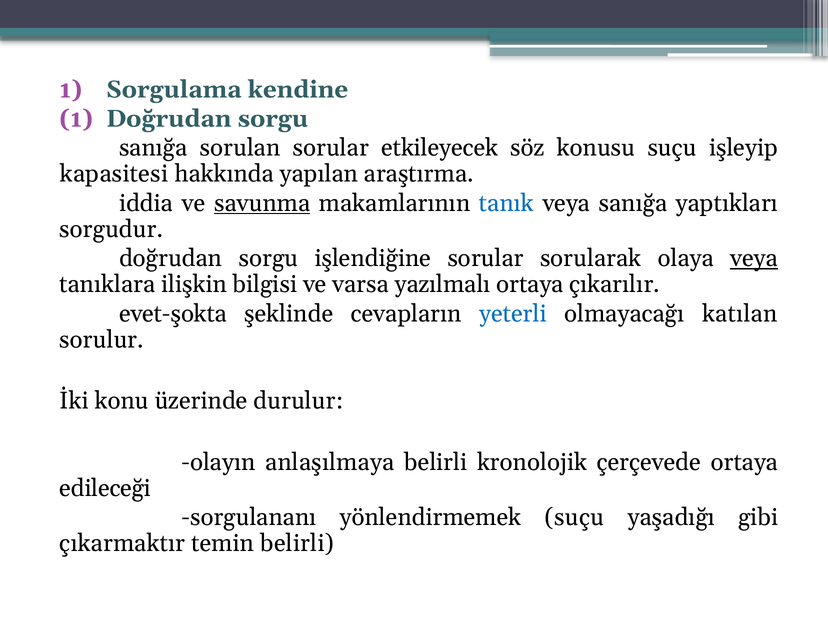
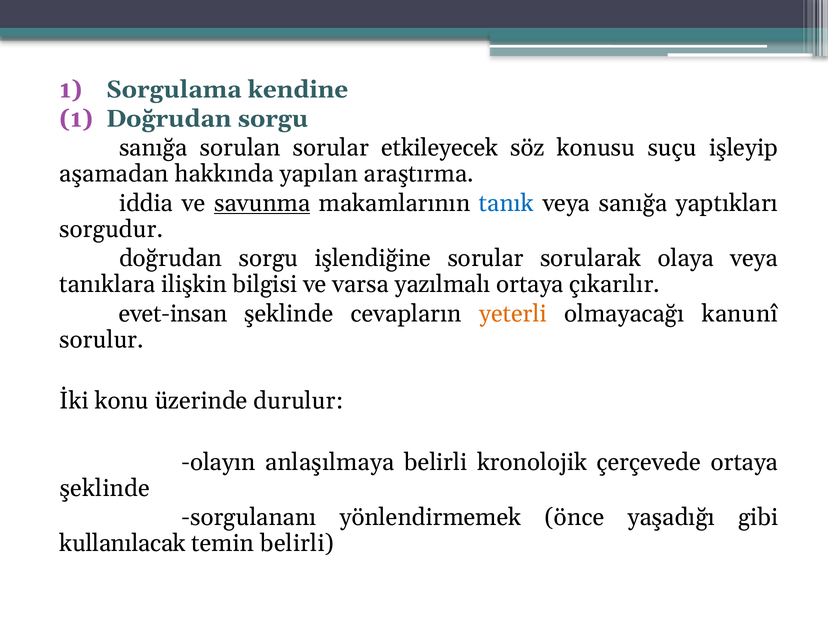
kapasitesi: kapasitesi -> aşamadan
veya at (754, 258) underline: present -> none
evet-şokta: evet-şokta -> evet-insan
yeterli colour: blue -> orange
katılan: katılan -> kanunî
edileceği at (105, 488): edileceği -> şeklinde
yönlendirmemek suçu: suçu -> önce
çıkarmaktır: çıkarmaktır -> kullanılacak
